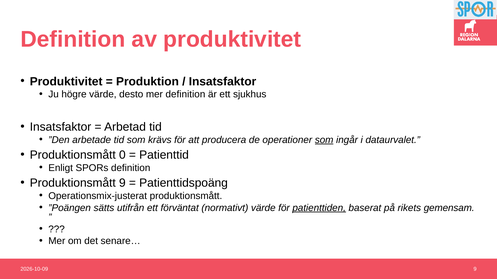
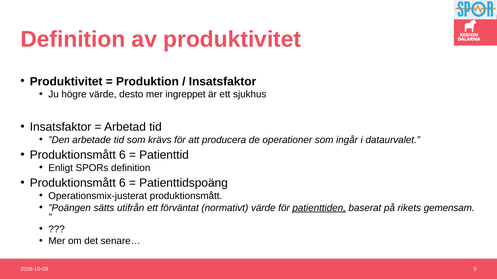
mer definition: definition -> ingreppet
som at (324, 140) underline: present -> none
0 at (122, 155): 0 -> 6
9 at (122, 183): 9 -> 6
